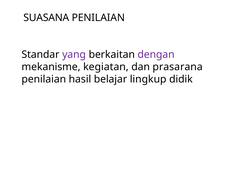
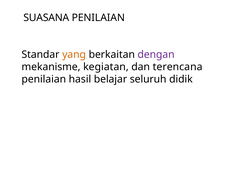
yang colour: purple -> orange
prasarana: prasarana -> terencana
lingkup: lingkup -> seluruh
